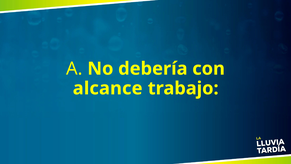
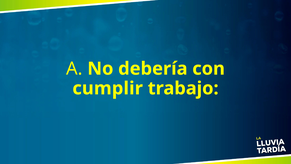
alcance: alcance -> cumplir
